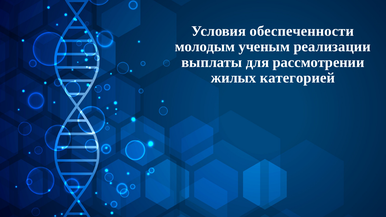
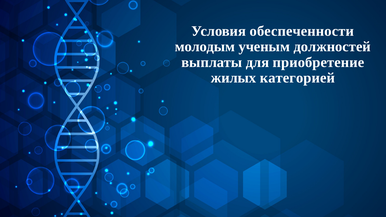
реализации: реализации -> должностей
рассмотрении: рассмотрении -> приобретение
